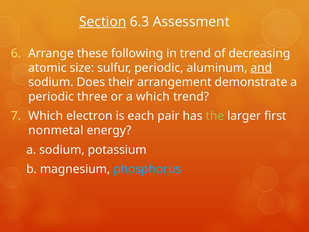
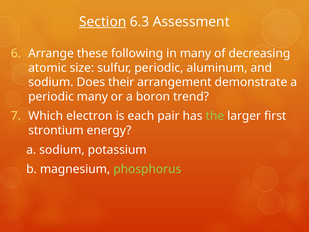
in trend: trend -> many
and underline: present -> none
periodic three: three -> many
a which: which -> boron
nonmetal: nonmetal -> strontium
phosphorus colour: light blue -> light green
